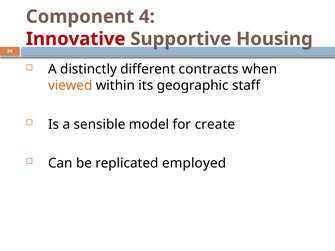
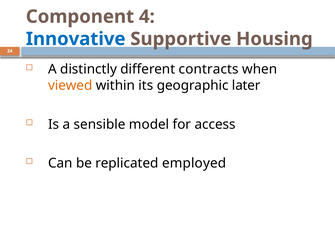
Innovative colour: red -> blue
staff: staff -> later
create: create -> access
